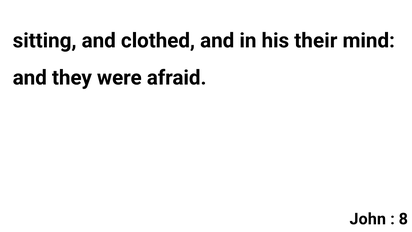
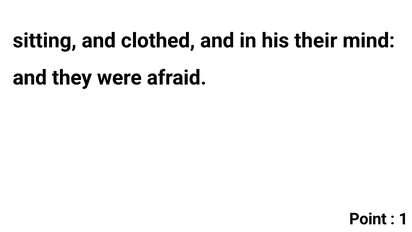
John: John -> Point
8: 8 -> 1
